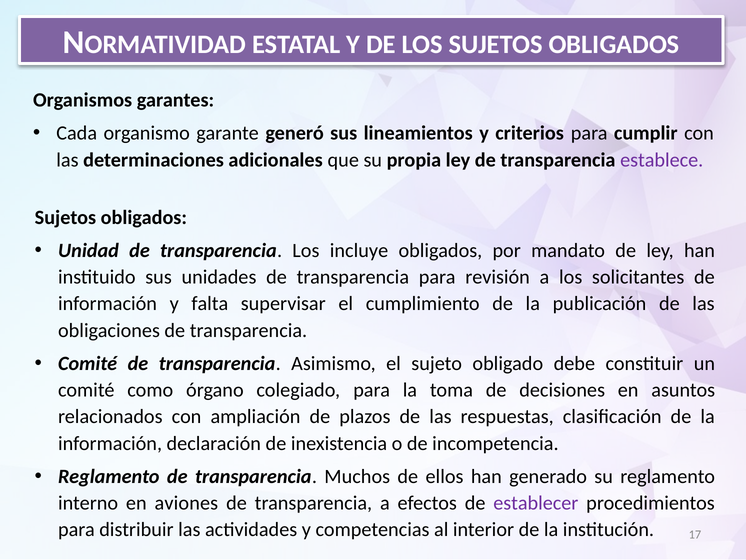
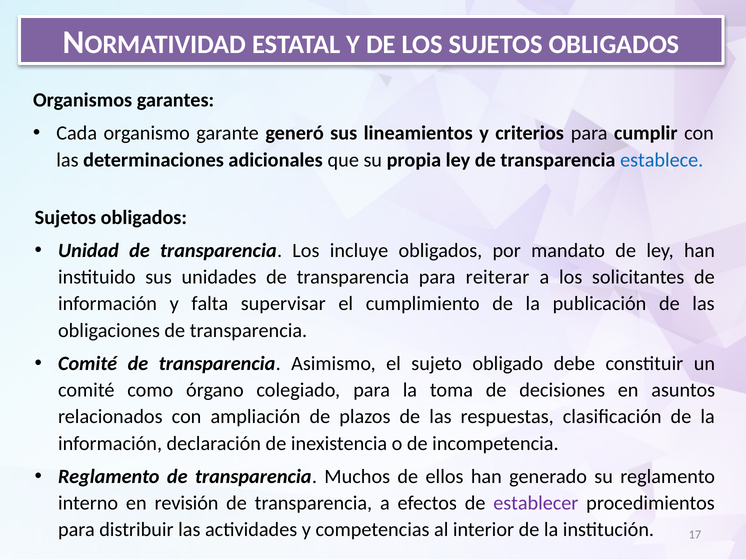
establece colour: purple -> blue
revisión: revisión -> reiterar
aviones: aviones -> revisión
